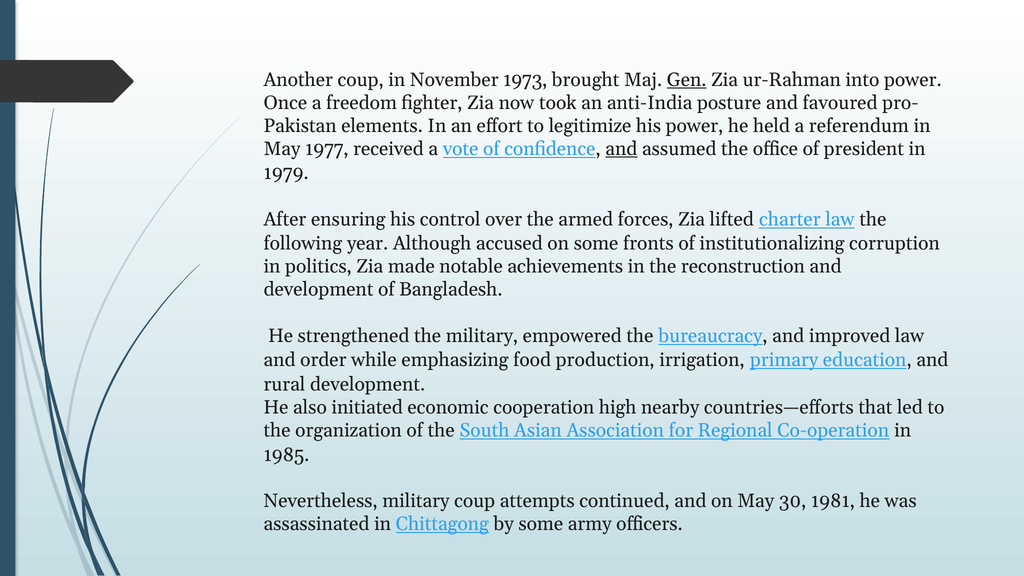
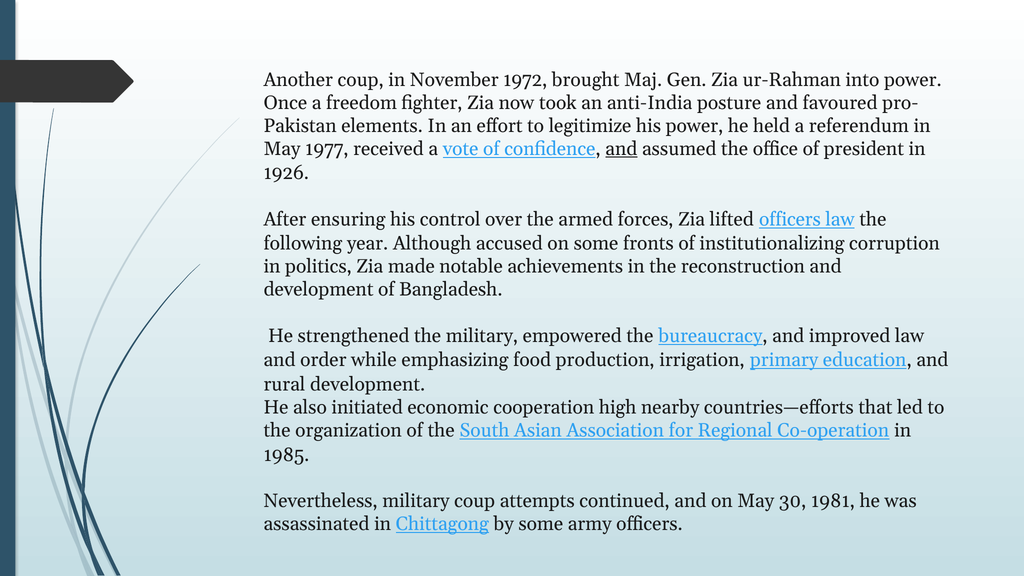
1973: 1973 -> 1972
Gen underline: present -> none
1979: 1979 -> 1926
lifted charter: charter -> officers
